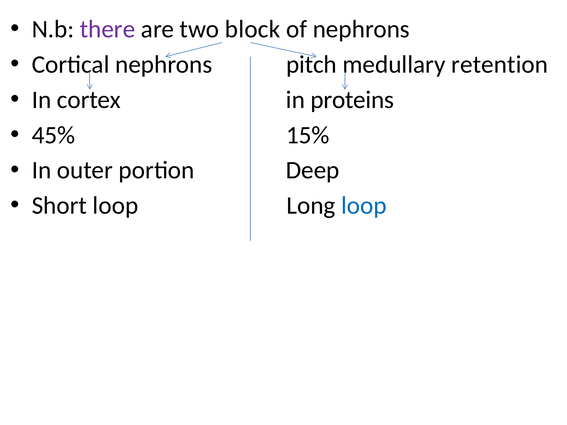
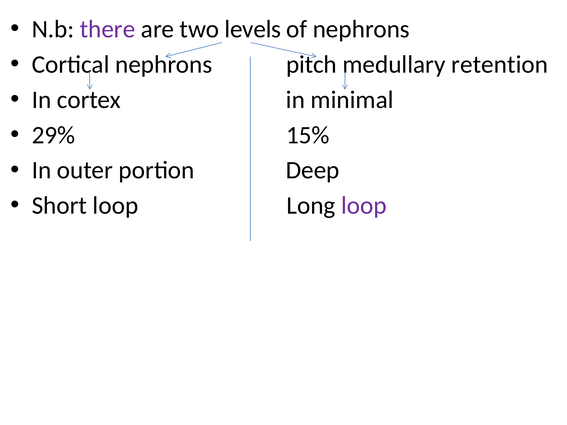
block: block -> levels
proteins: proteins -> minimal
45%: 45% -> 29%
loop at (364, 206) colour: blue -> purple
